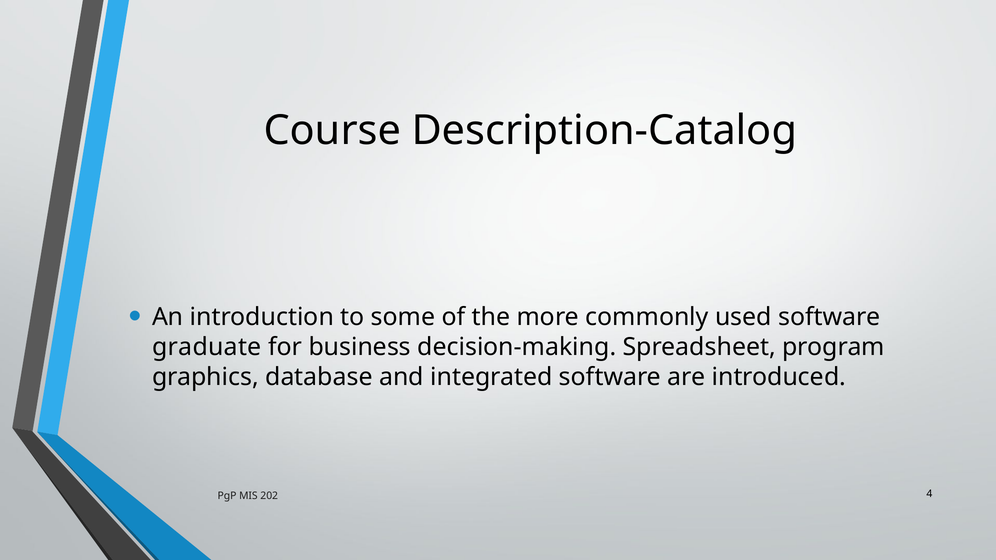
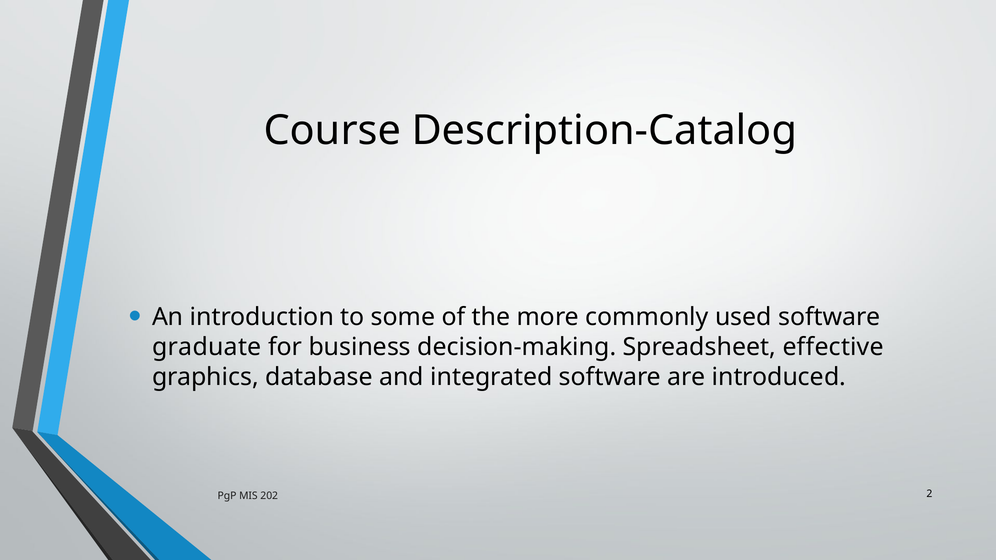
program: program -> effective
4: 4 -> 2
